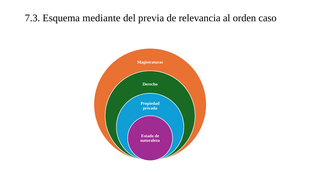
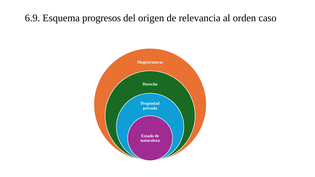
7.3: 7.3 -> 6.9
mediante: mediante -> progresos
previa: previa -> origen
